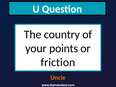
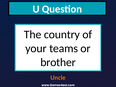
points: points -> teams
friction: friction -> brother
